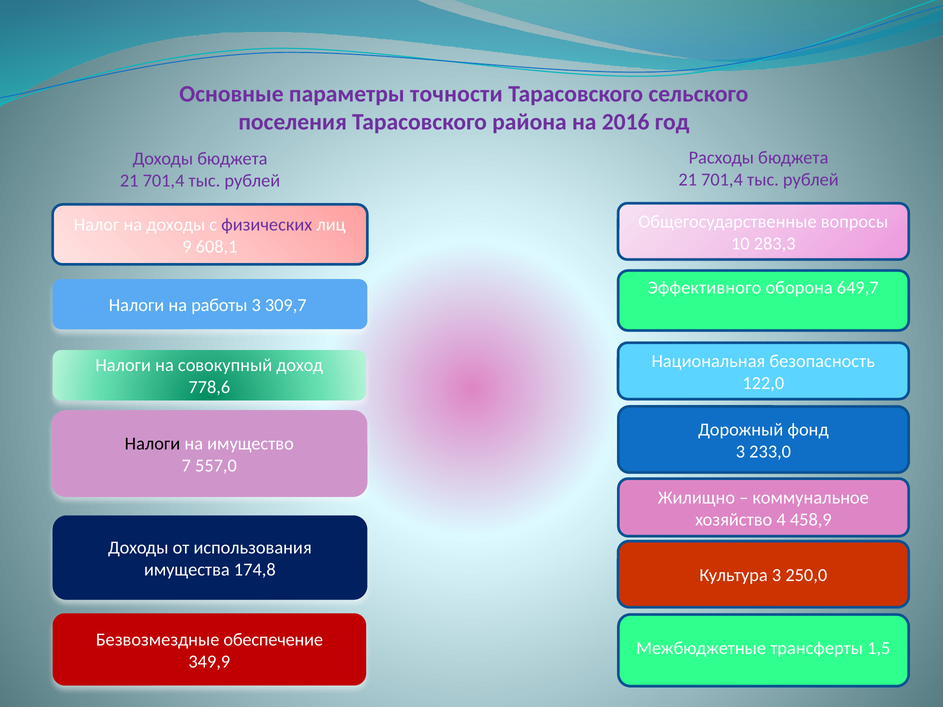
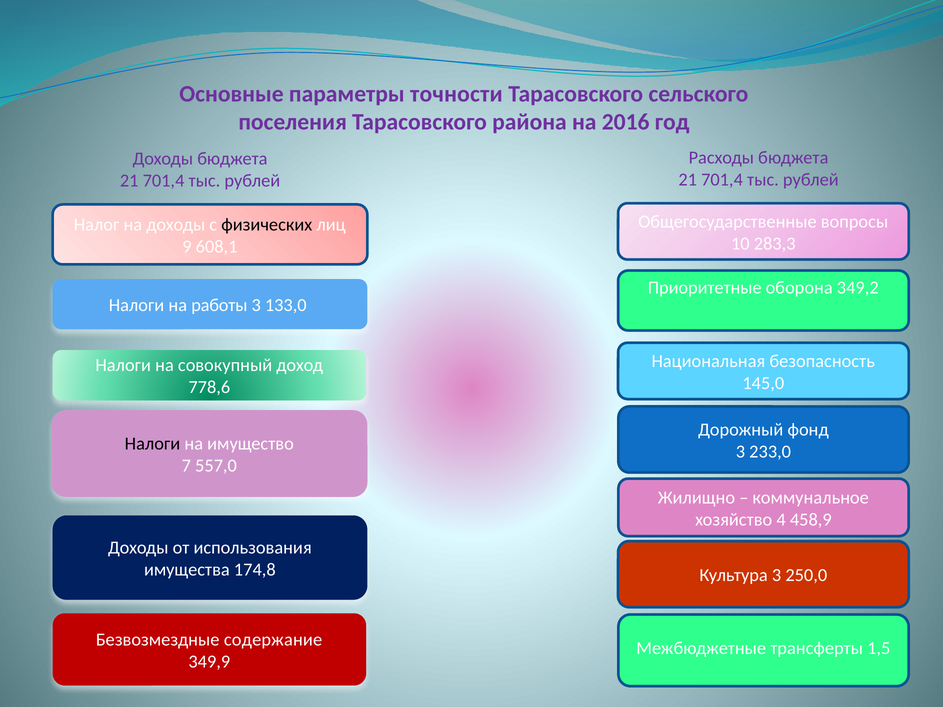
физических colour: purple -> black
Эффективного: Эффективного -> Приоритетные
649,7: 649,7 -> 349,2
309,7: 309,7 -> 133,0
122,0: 122,0 -> 145,0
обеспечение: обеспечение -> содержание
